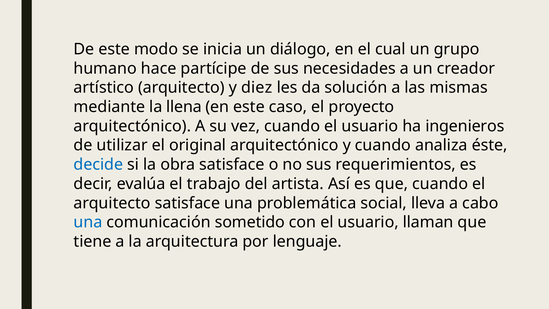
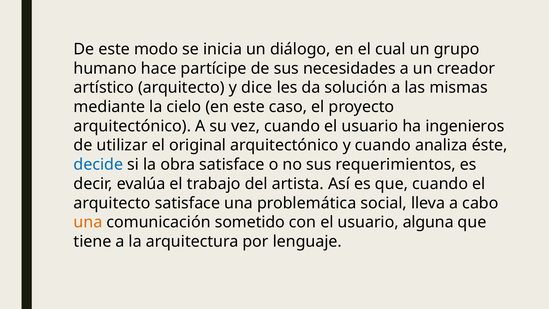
diez: diez -> dice
llena: llena -> cielo
una at (88, 222) colour: blue -> orange
llaman: llaman -> alguna
